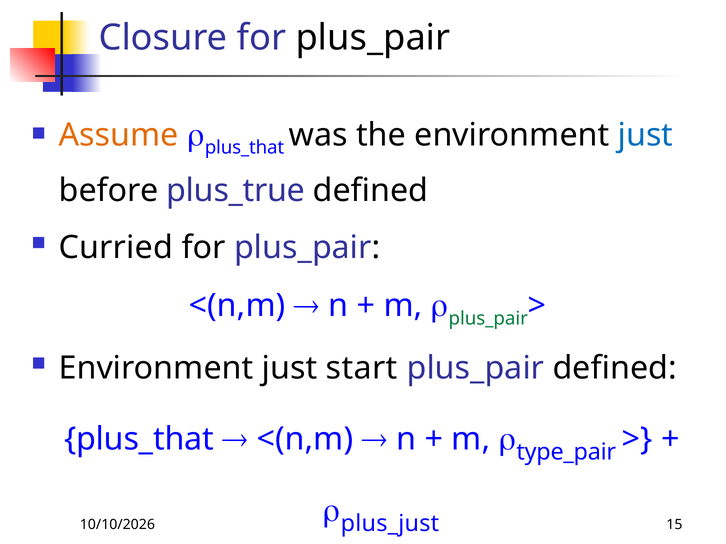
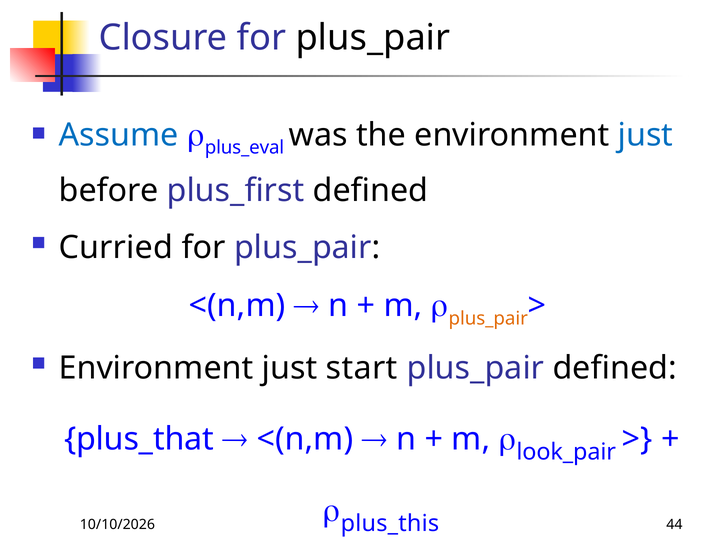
Assume colour: orange -> blue
plus_that at (244, 148): plus_that -> plus_eval
plus_true: plus_true -> plus_first
plus_pair at (488, 319) colour: green -> orange
type_pair: type_pair -> look_pair
plus_just: plus_just -> plus_this
15: 15 -> 44
